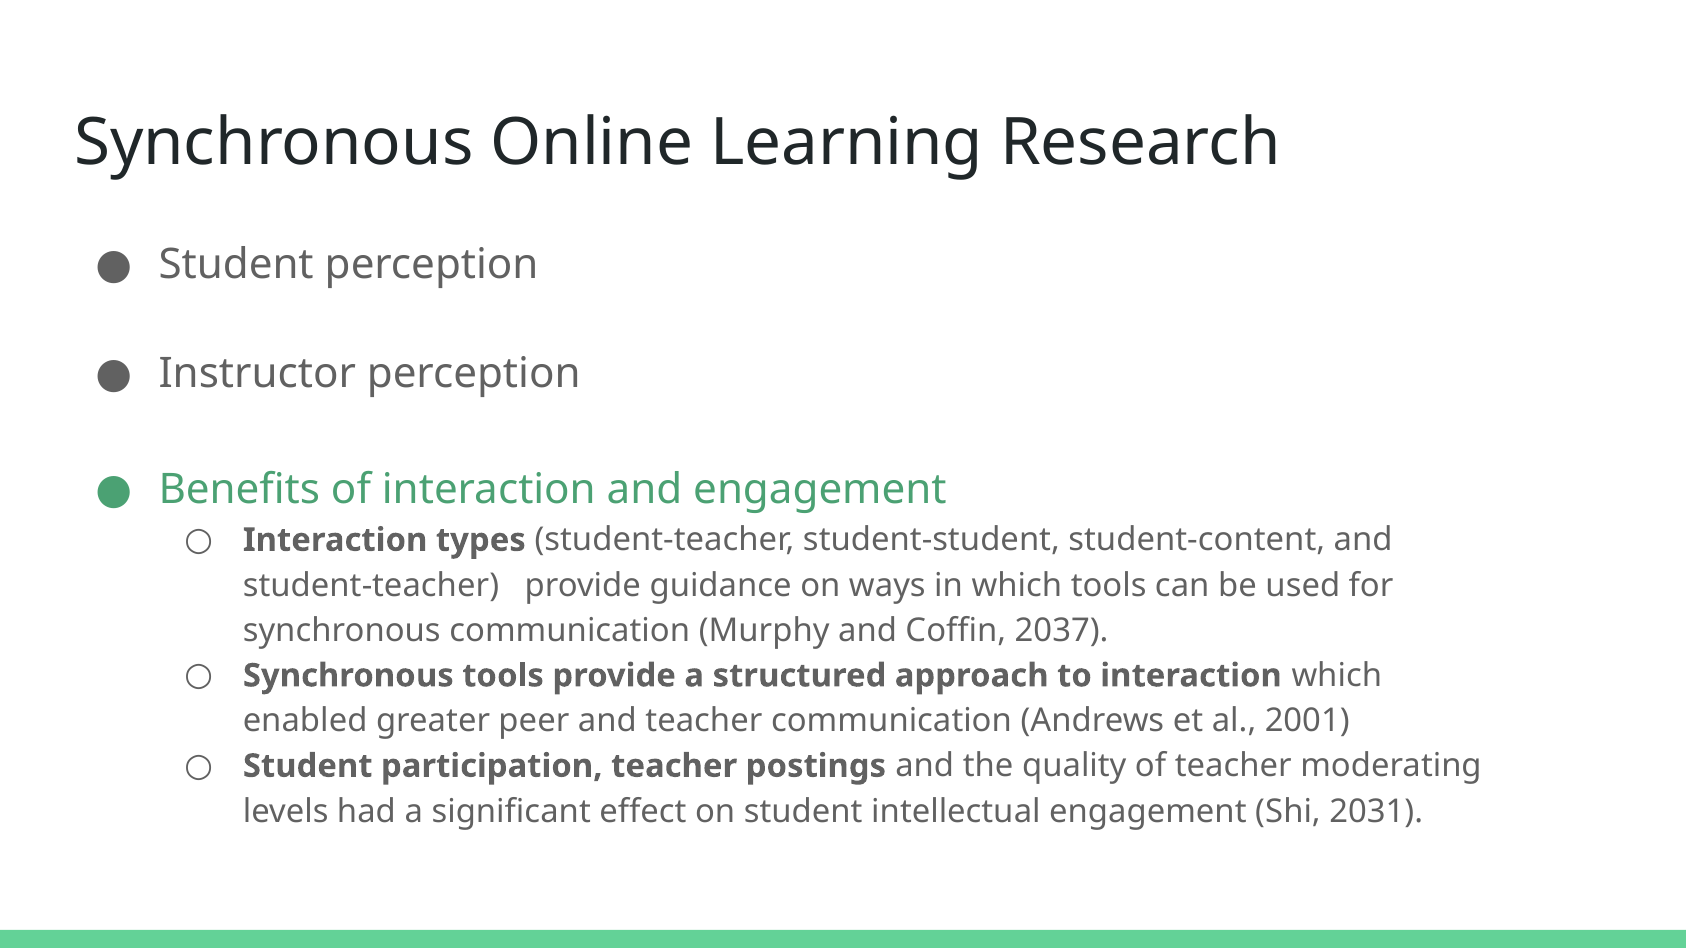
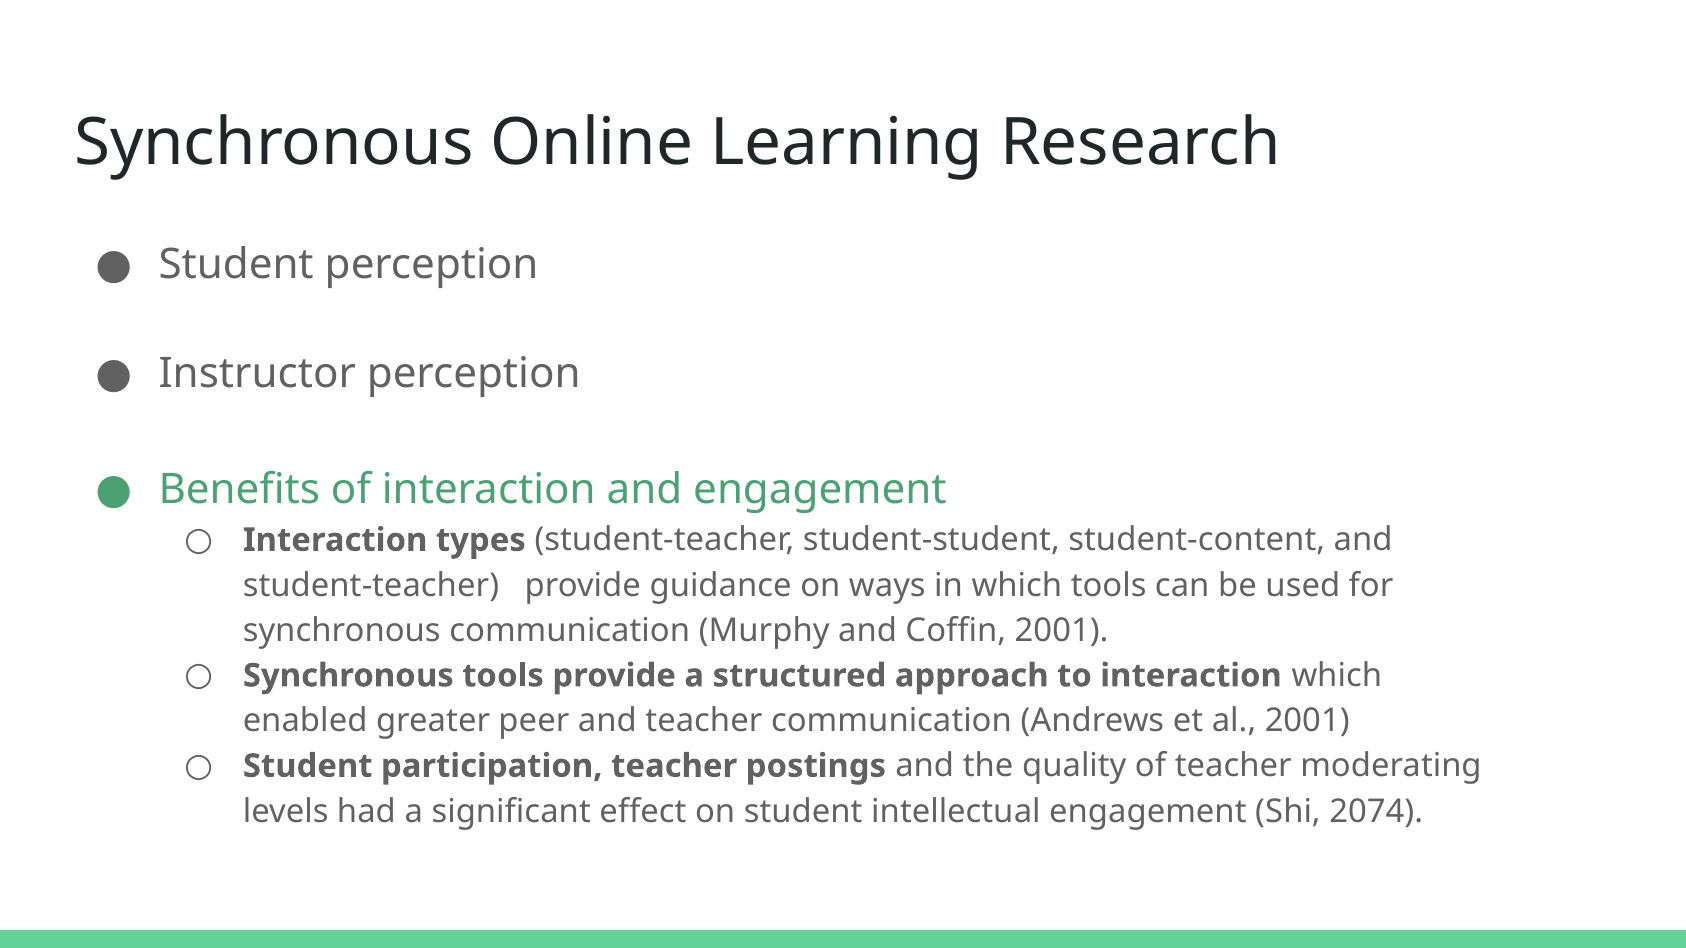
Coffin 2037: 2037 -> 2001
2031: 2031 -> 2074
